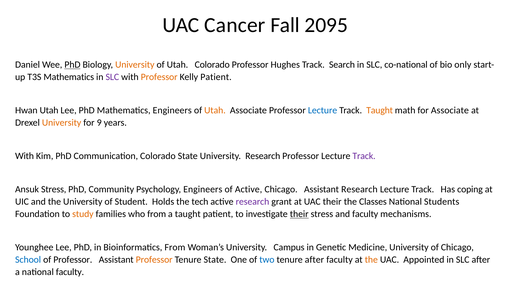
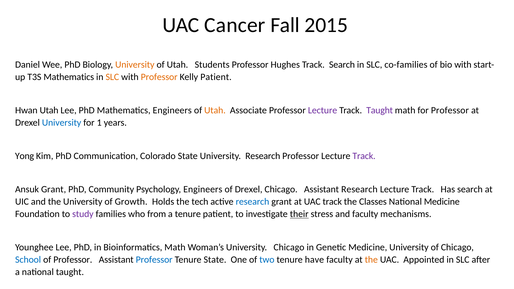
2095: 2095 -> 2015
PhD at (72, 65) underline: present -> none
Utah Colorado: Colorado -> Students
co-national: co-national -> co-families
bio only: only -> with
SLC at (112, 77) colour: purple -> orange
Lecture at (323, 110) colour: blue -> purple
Taught at (380, 110) colour: orange -> purple
for Associate: Associate -> Professor
University at (62, 123) colour: orange -> blue
9: 9 -> 1
With at (25, 156): With -> Yong
Ansuk Stress: Stress -> Grant
of Active: Active -> Drexel
Has coping: coping -> search
Student: Student -> Growth
research at (252, 202) colour: purple -> blue
UAC their: their -> track
National Students: Students -> Medicine
study colour: orange -> purple
a taught: taught -> tenure
Bioinformatics From: From -> Math
University Campus: Campus -> Chicago
Professor at (154, 260) colour: orange -> blue
tenure after: after -> have
national faculty: faculty -> taught
